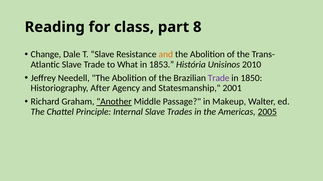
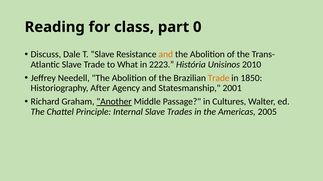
8: 8 -> 0
Change: Change -> Discuss
1853: 1853 -> 2223
Trade at (219, 78) colour: purple -> orange
Makeup: Makeup -> Cultures
2005 underline: present -> none
